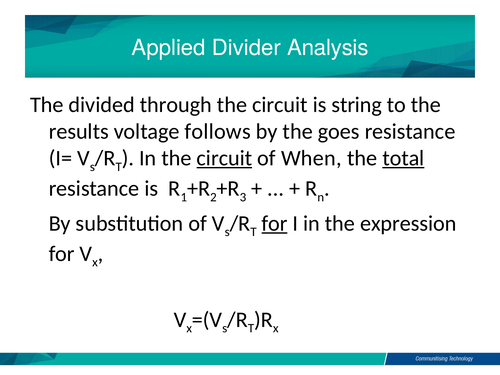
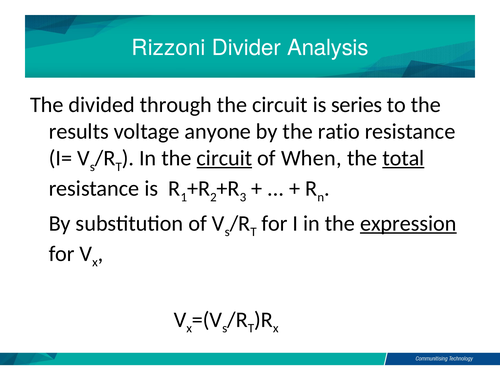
Applied: Applied -> Rizzoni
string: string -> series
follows: follows -> anyone
goes: goes -> ratio
for at (275, 223) underline: present -> none
expression underline: none -> present
